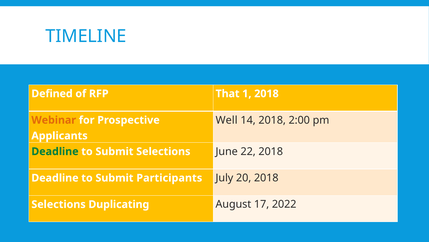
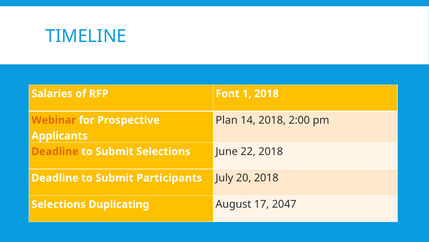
Defined: Defined -> Salaries
That: That -> Font
Well: Well -> Plan
Deadline at (55, 151) colour: green -> orange
2022: 2022 -> 2047
